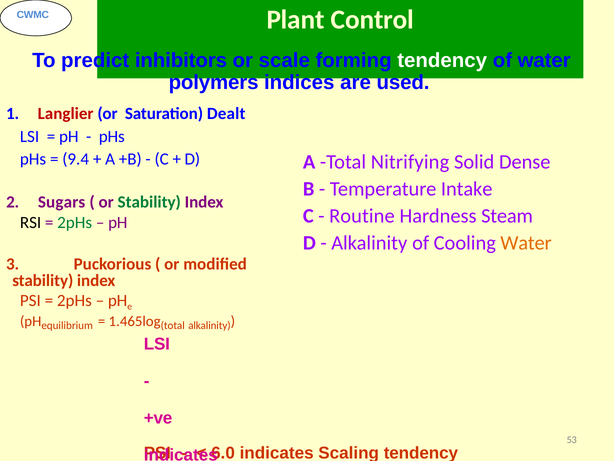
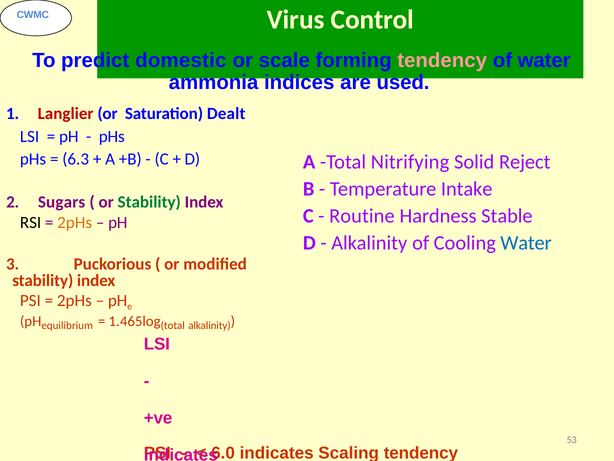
Plant: Plant -> Virus
inhibitors: inhibitors -> domestic
tendency at (442, 60) colour: white -> pink
polymers: polymers -> ammonia
9.4: 9.4 -> 6.3
Dense: Dense -> Reject
Steam: Steam -> Stable
2pHs at (75, 223) colour: green -> orange
Water at (526, 243) colour: orange -> blue
